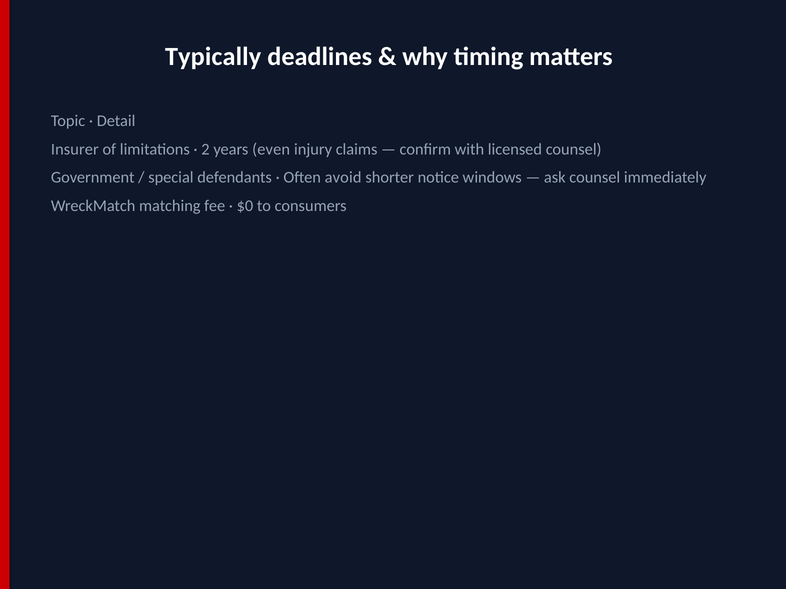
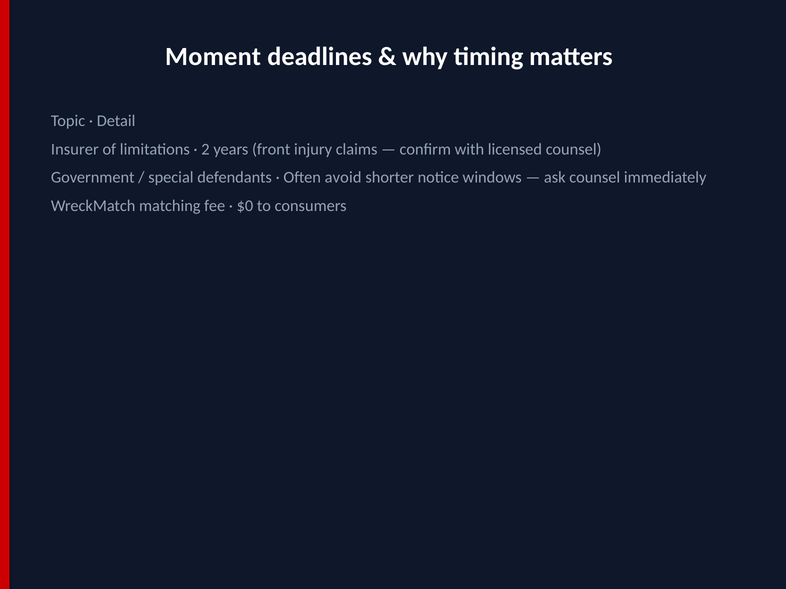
Typically: Typically -> Moment
even: even -> front
